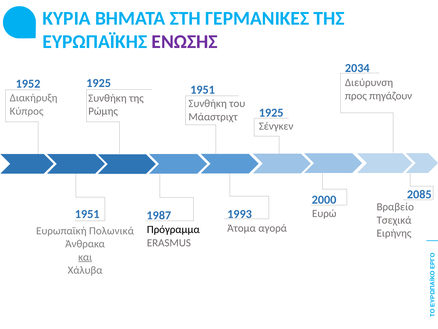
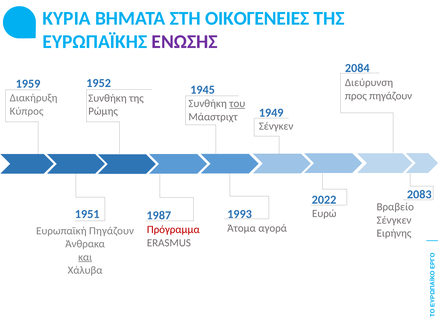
ΓΕΡΜΑΝΙΚΕΣ: ΓΕΡΜΑΝΙΚΕΣ -> ΟΙΚΟΓΕΝΕΙΕΣ
2034: 2034 -> 2084
1925 at (99, 83): 1925 -> 1952
1952: 1952 -> 1959
1951 at (203, 90): 1951 -> 1945
του underline: none -> present
Μάαστριχτ 1925: 1925 -> 1949
2085: 2085 -> 2083
2000: 2000 -> 2022
Τσεχικά at (394, 220): Τσεχικά -> Σένγκεν
Πρόγραμμα colour: black -> red
Ευρωπαϊκή Πολωνικά: Πολωνικά -> Πηγάζουν
